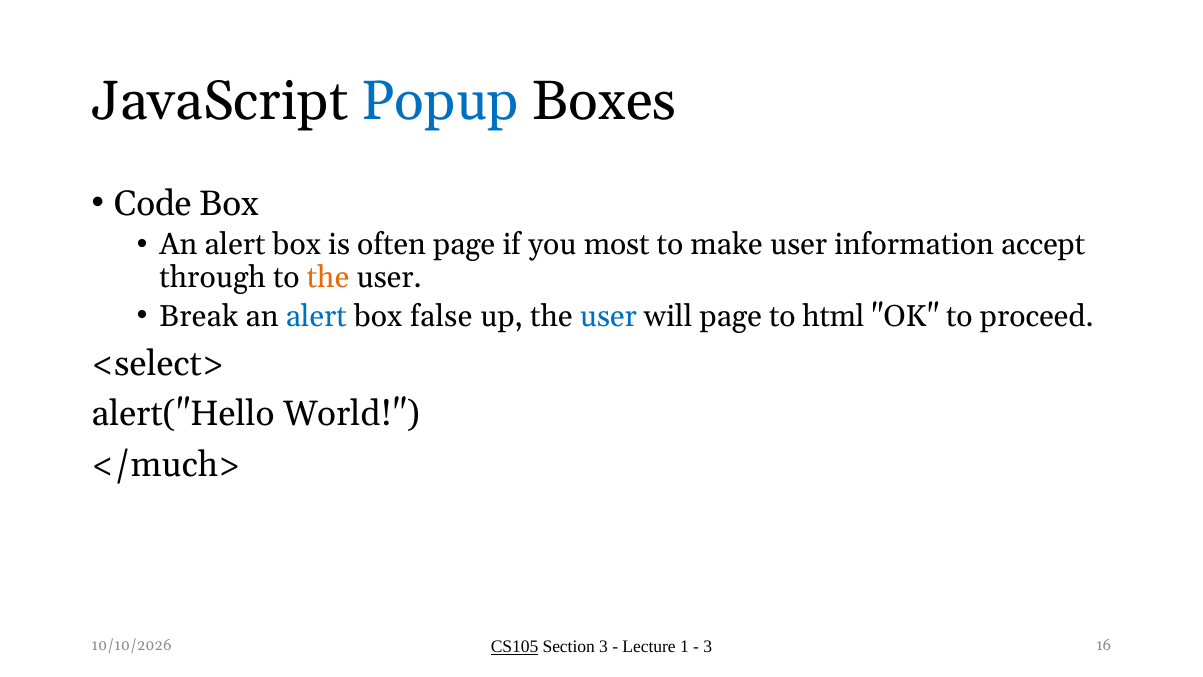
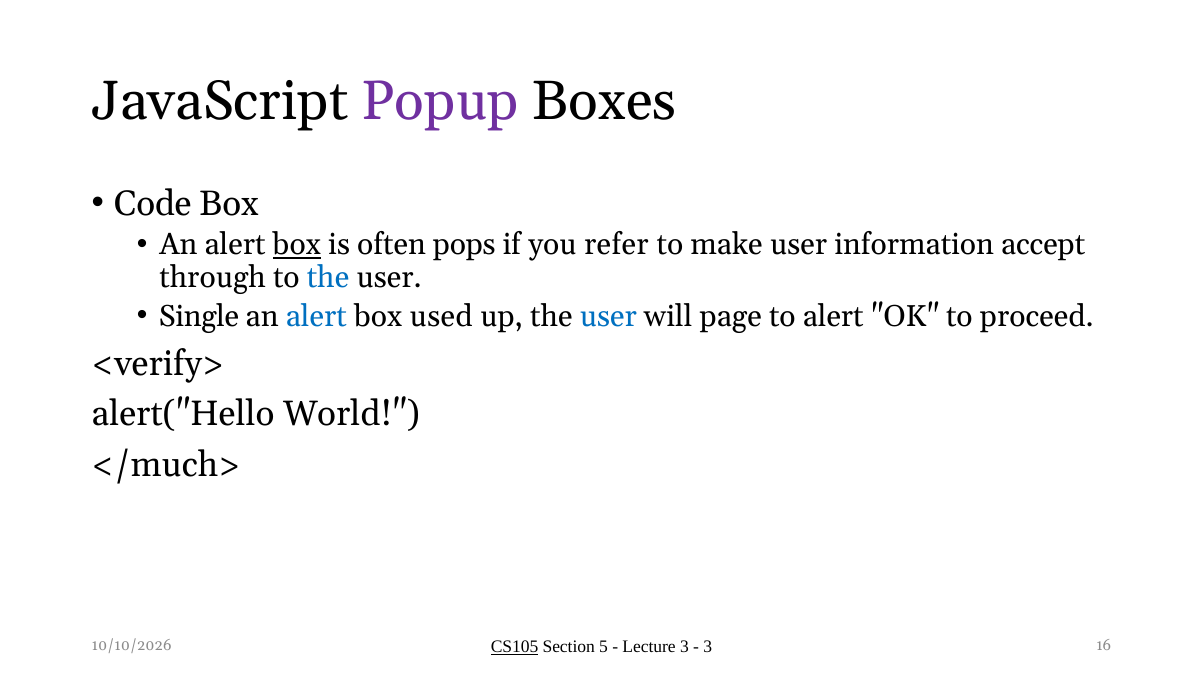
Popup colour: blue -> purple
box at (297, 245) underline: none -> present
often page: page -> pops
most: most -> refer
the at (328, 277) colour: orange -> blue
Break: Break -> Single
false: false -> used
to html: html -> alert
<select>: <select> -> <verify>
Section 3: 3 -> 5
Lecture 1: 1 -> 3
